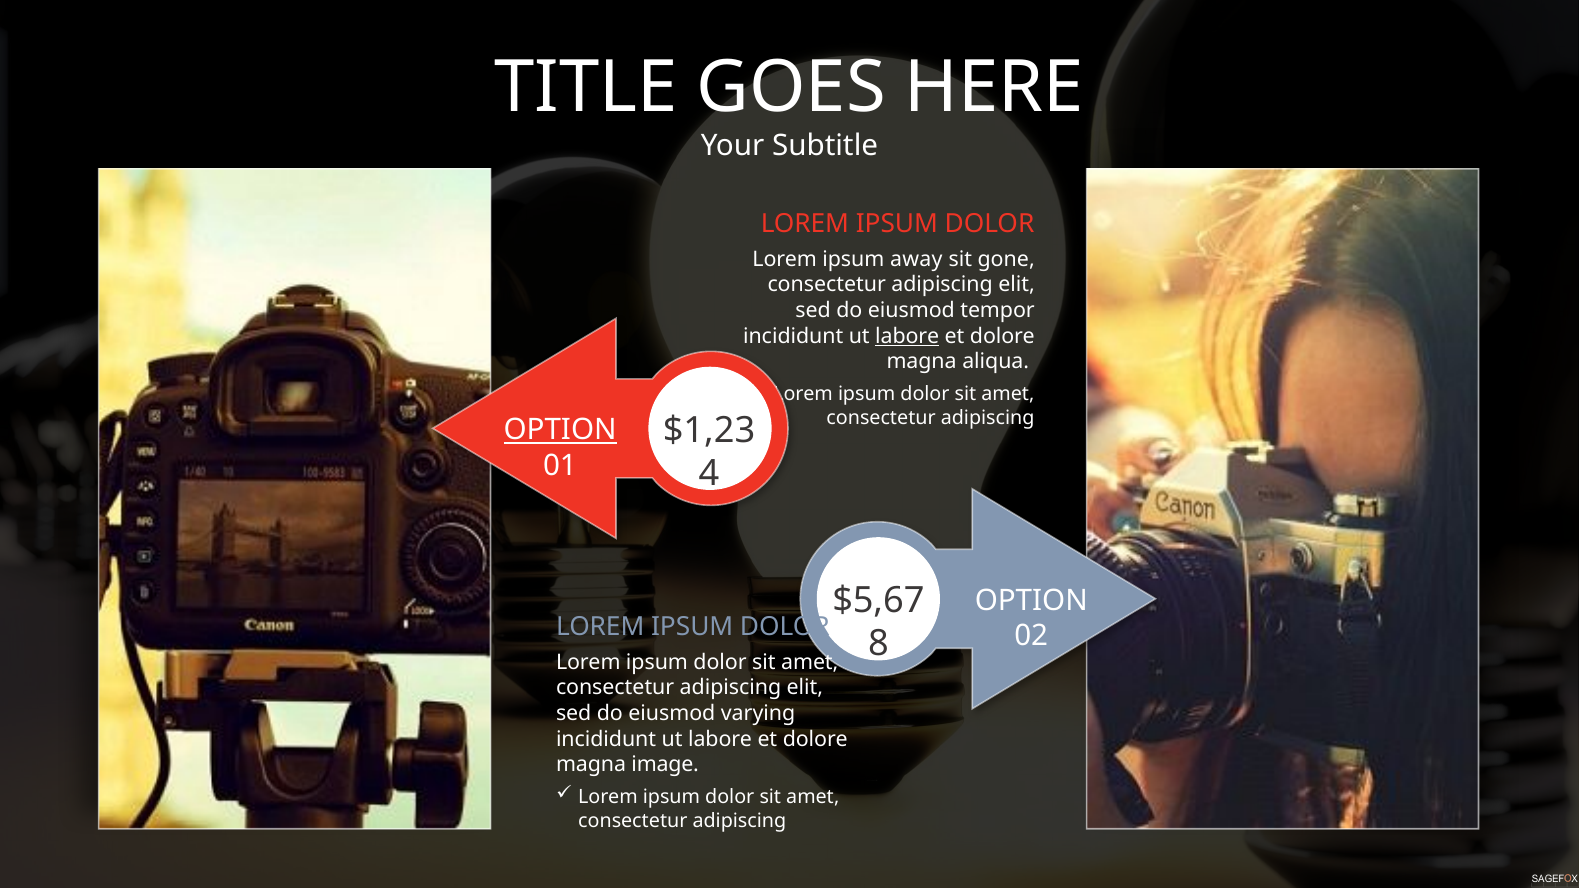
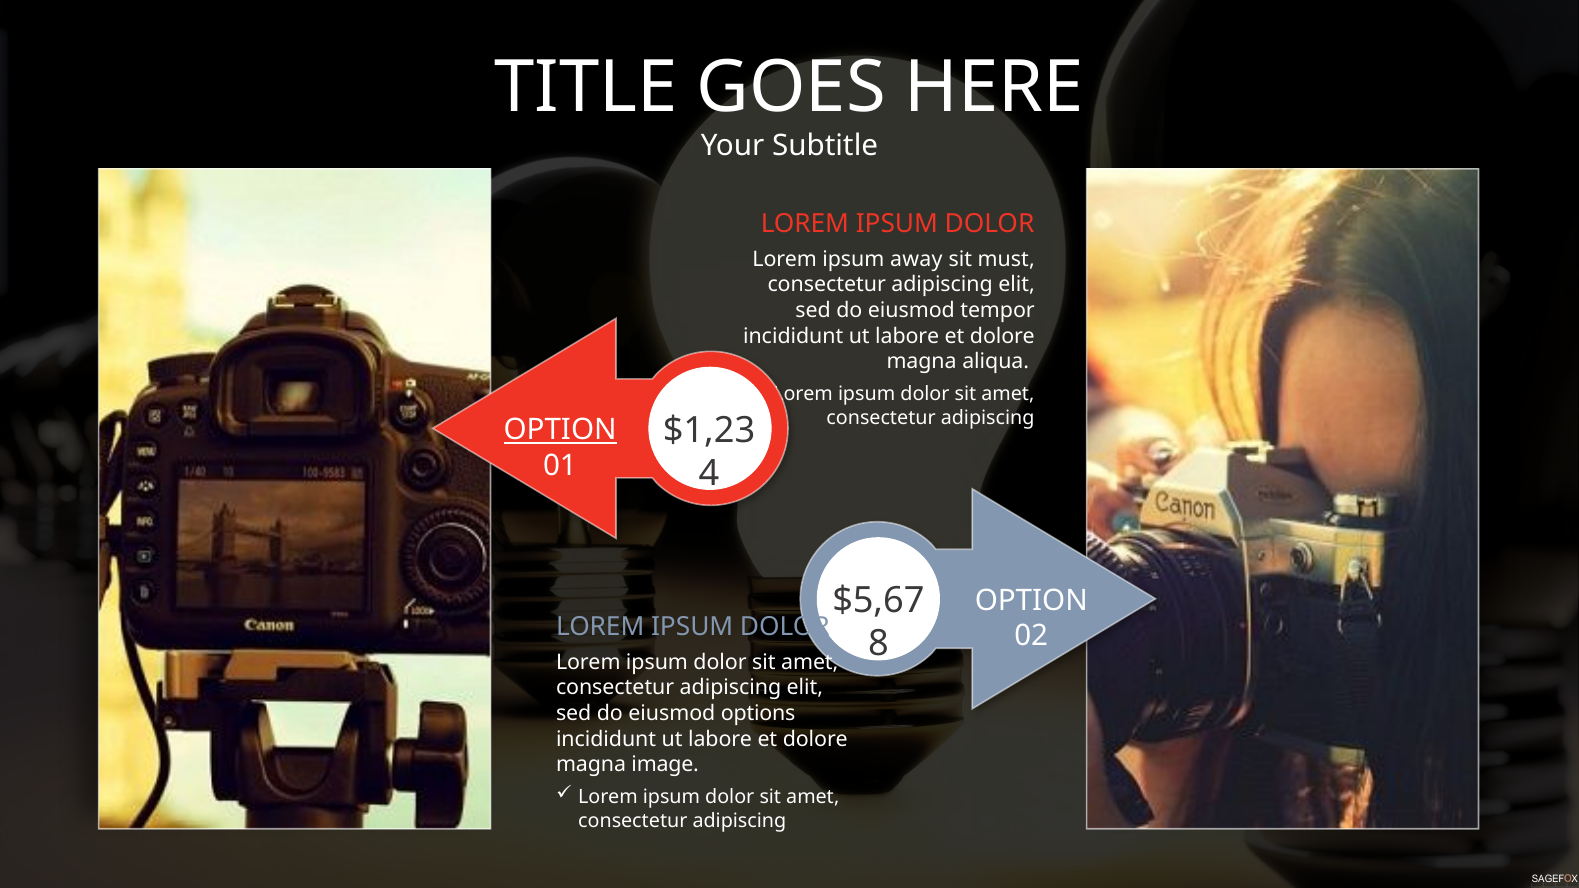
gone: gone -> must
labore at (907, 336) underline: present -> none
varying: varying -> options
